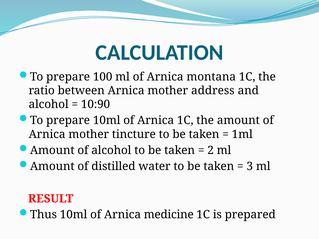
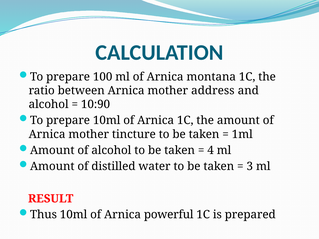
2: 2 -> 4
medicine: medicine -> powerful
